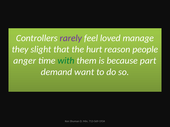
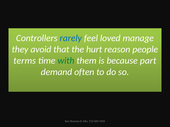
rarely colour: purple -> blue
slight: slight -> avoid
anger: anger -> terms
want: want -> often
